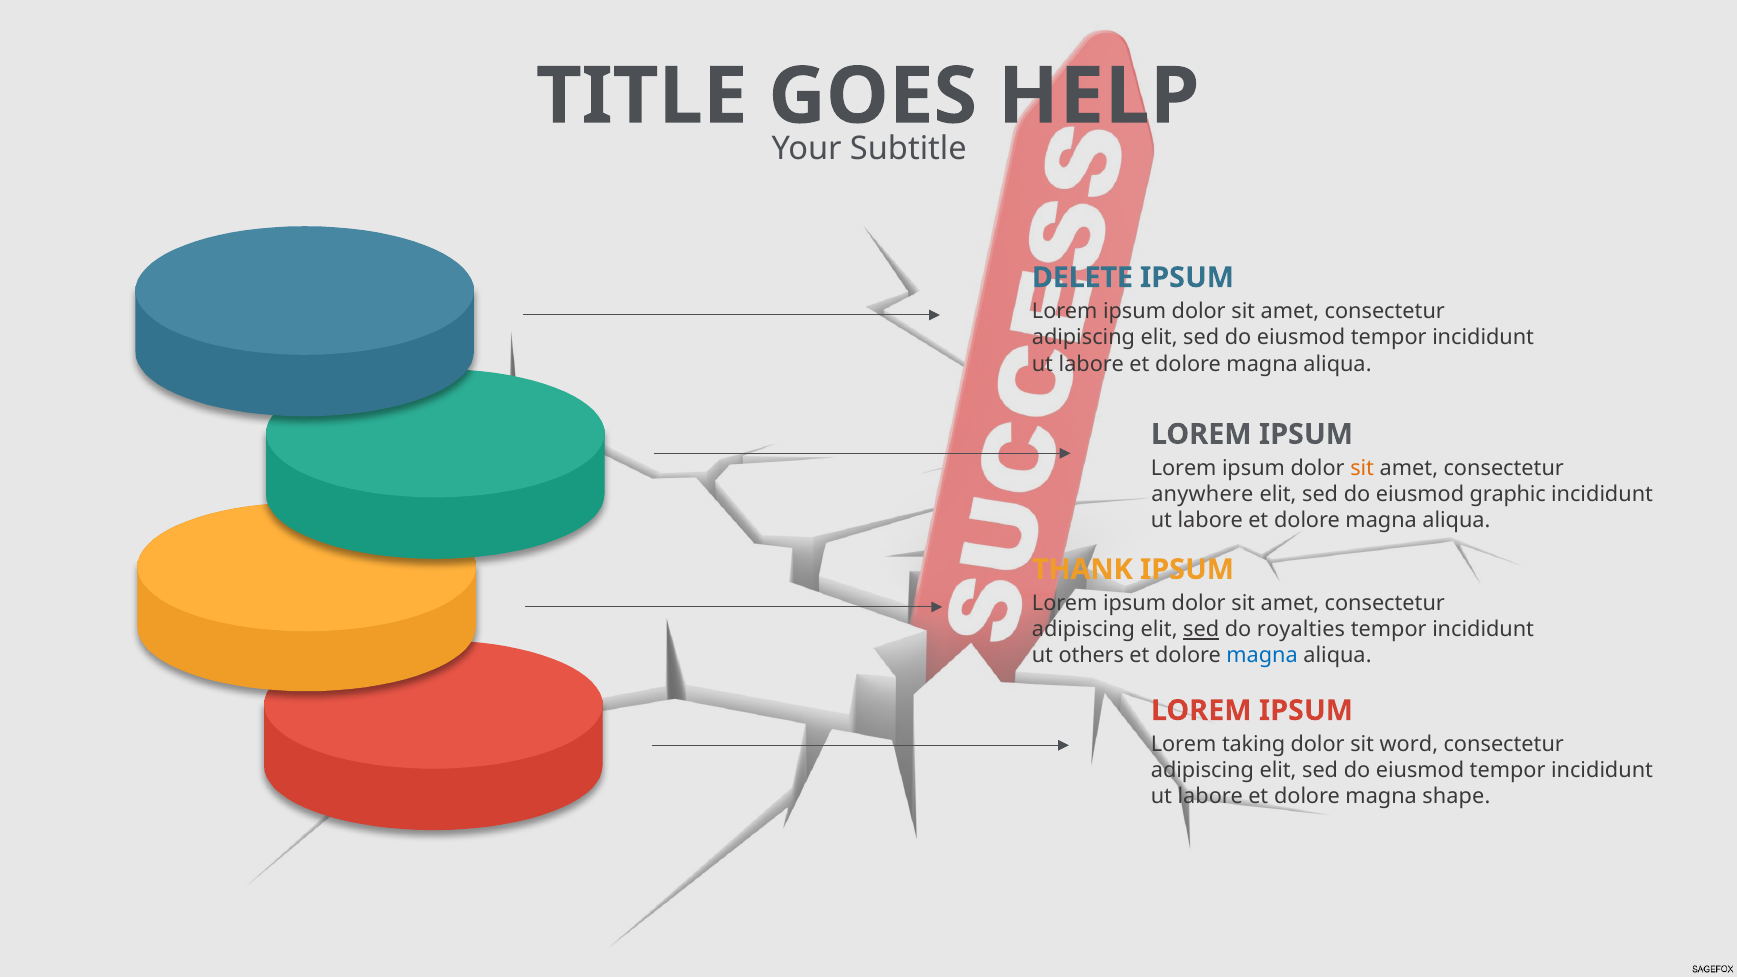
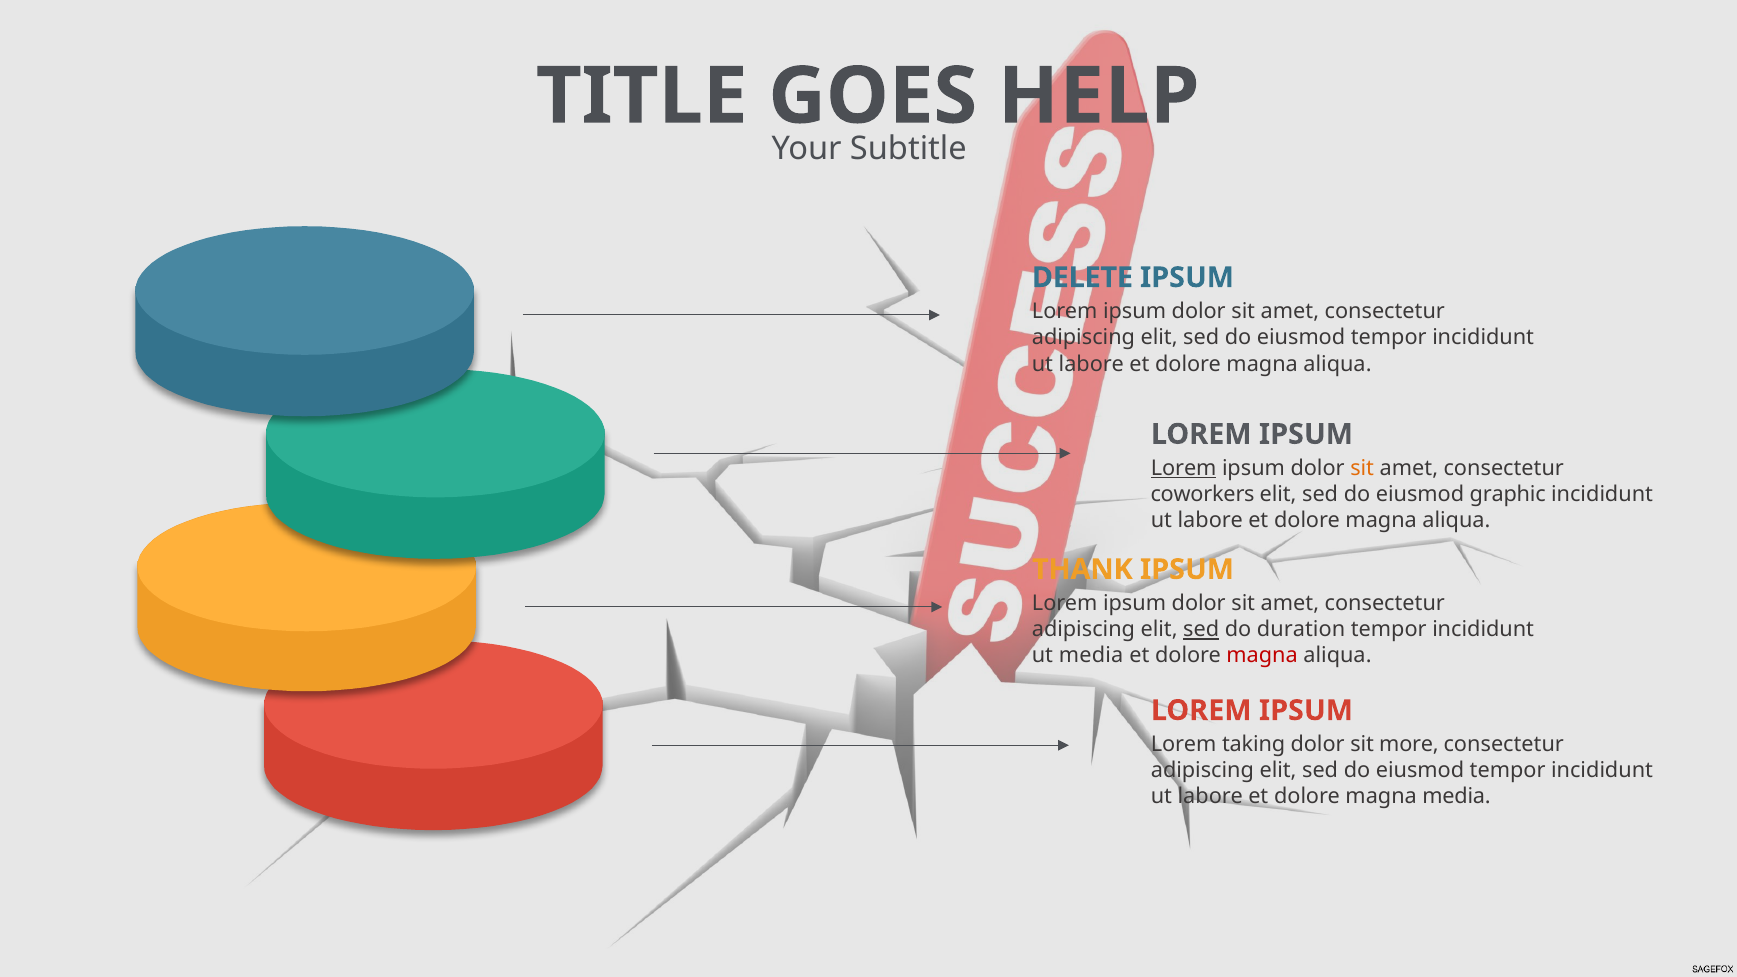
Lorem at (1184, 468) underline: none -> present
anywhere: anywhere -> coworkers
royalties: royalties -> duration
ut others: others -> media
magna at (1262, 656) colour: blue -> red
word: word -> more
magna shape: shape -> media
